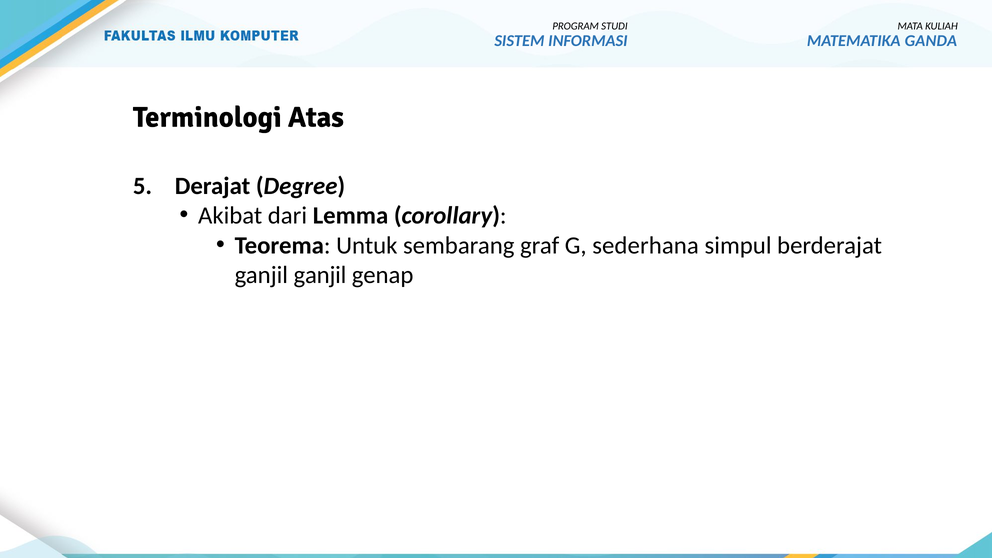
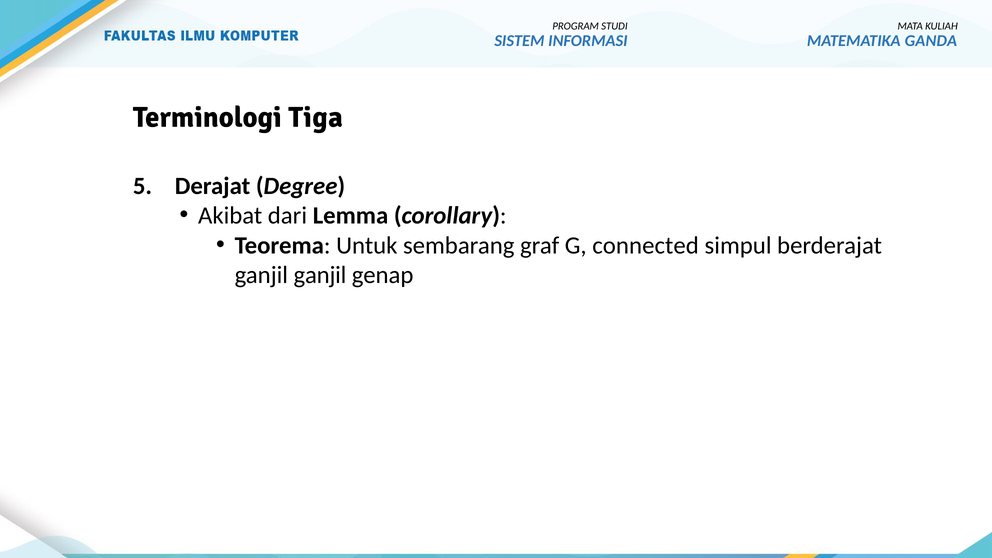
Atas: Atas -> Tiga
sederhana: sederhana -> connected
